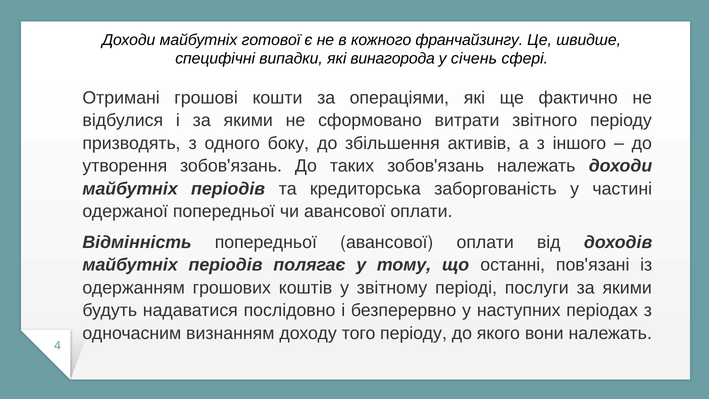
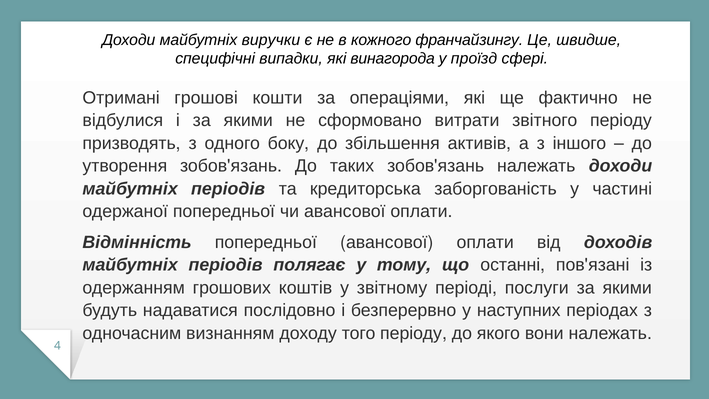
готової: готової -> виручки
січень: січень -> проїзд
